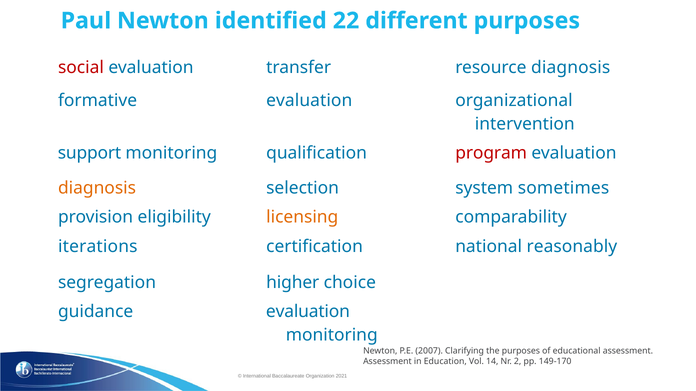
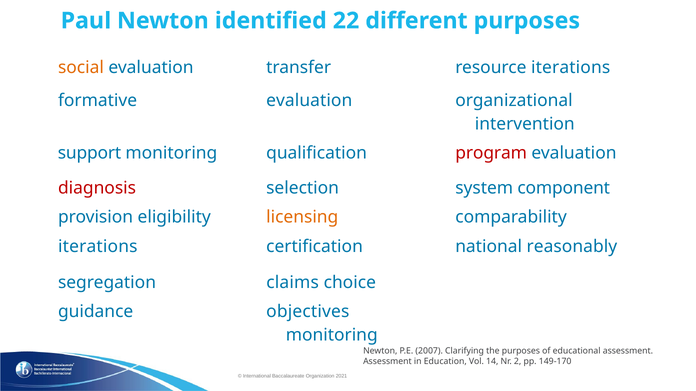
social colour: red -> orange
resource diagnosis: diagnosis -> iterations
diagnosis at (97, 188) colour: orange -> red
sometimes: sometimes -> component
higher: higher -> claims
guidance evaluation: evaluation -> objectives
